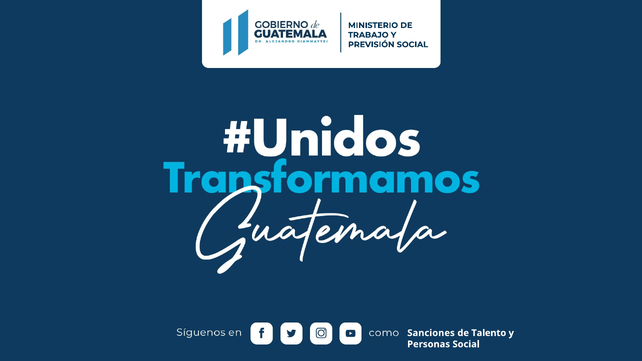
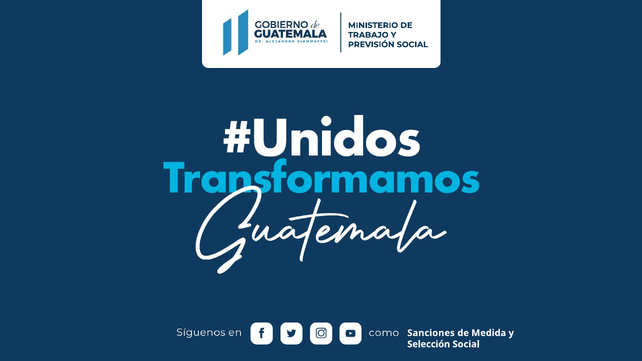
Talento: Talento -> Medida
Personas: Personas -> Selección
